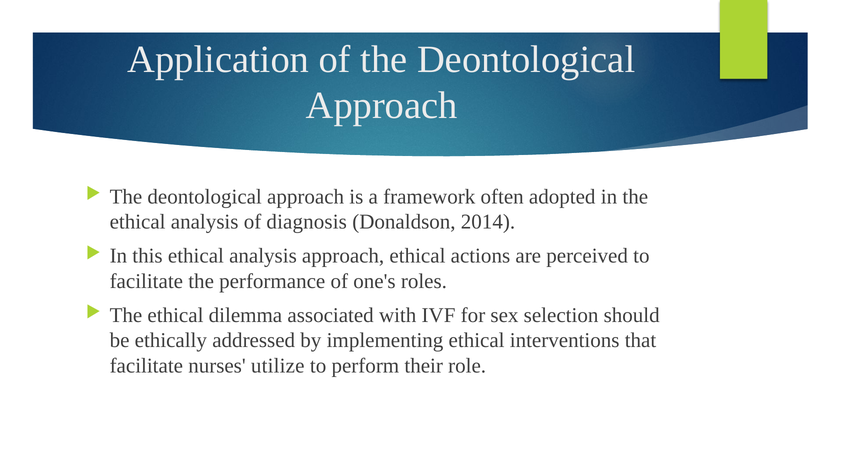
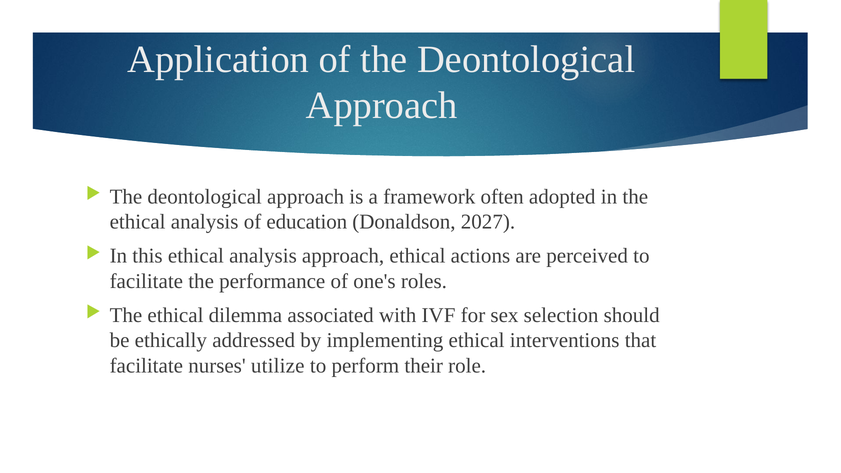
diagnosis: diagnosis -> education
2014: 2014 -> 2027
